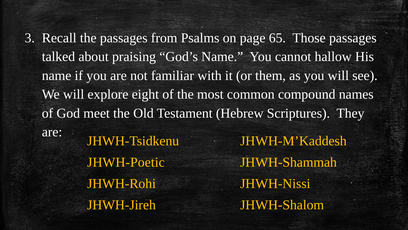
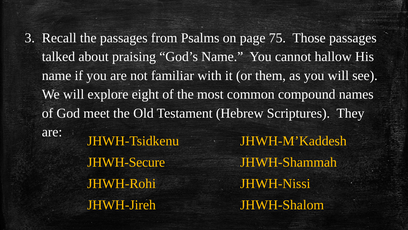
65: 65 -> 75
JHWH-Poetic: JHWH-Poetic -> JHWH-Secure
